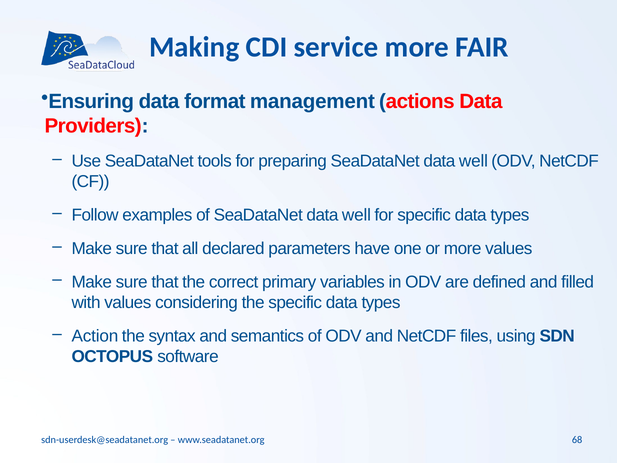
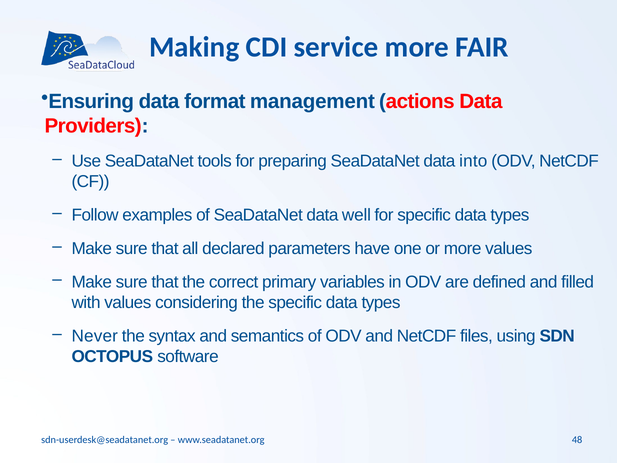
preparing SeaDataNet data well: well -> into
Action: Action -> Never
68: 68 -> 48
